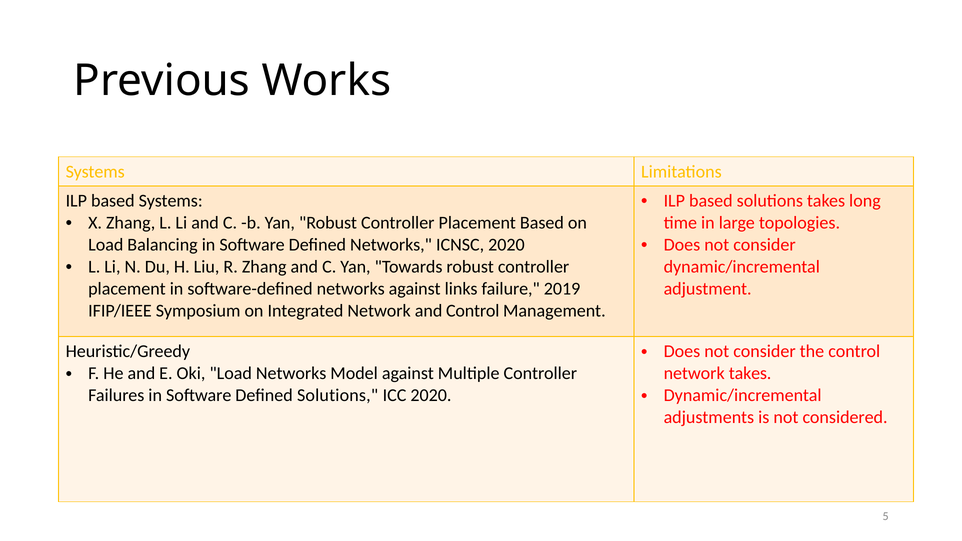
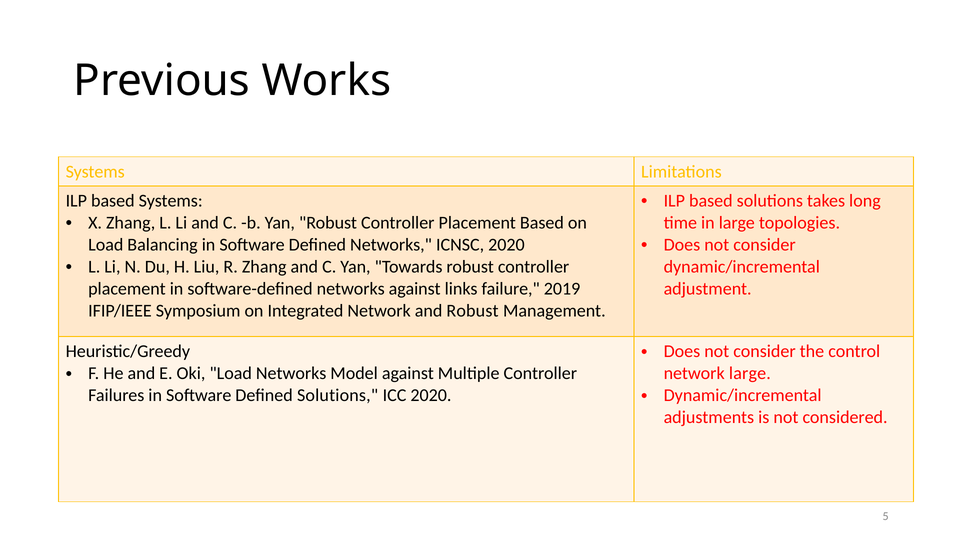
and Control: Control -> Robust
network takes: takes -> large
